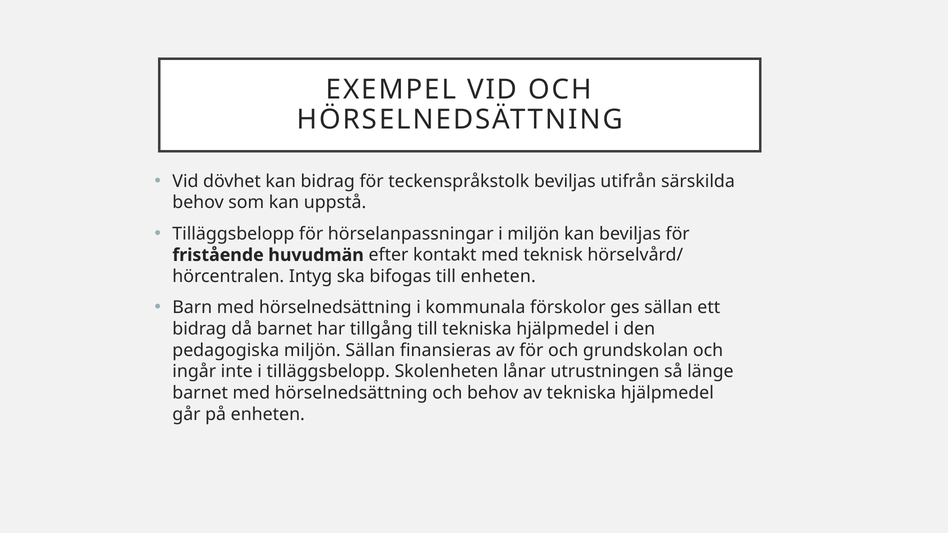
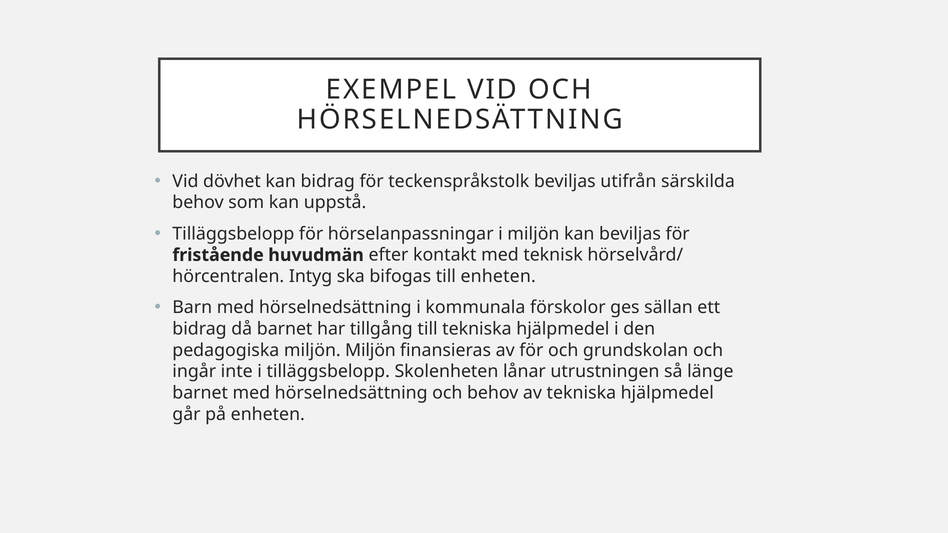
miljön Sällan: Sällan -> Miljön
